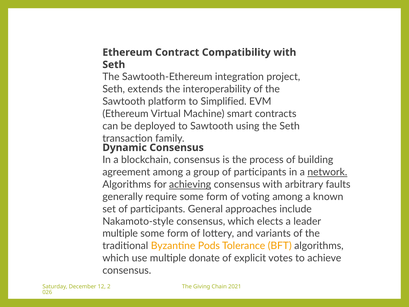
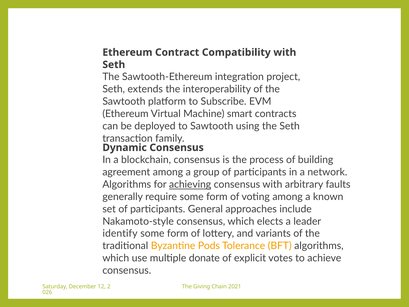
Simplified: Simplified -> Subscribe
network underline: present -> none
multiple at (120, 233): multiple -> identify
